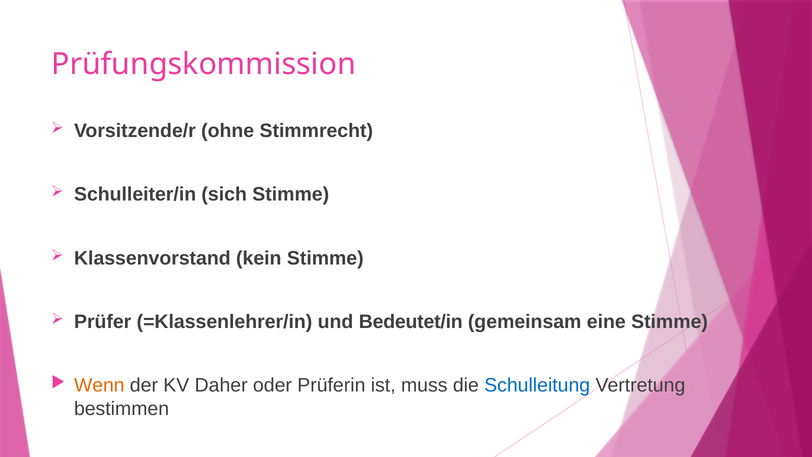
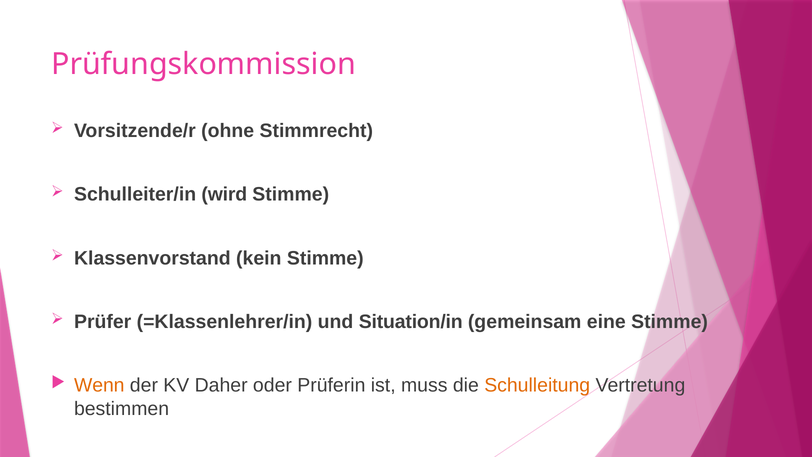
sich: sich -> wird
Bedeutet/in: Bedeutet/in -> Situation/in
Schulleitung colour: blue -> orange
